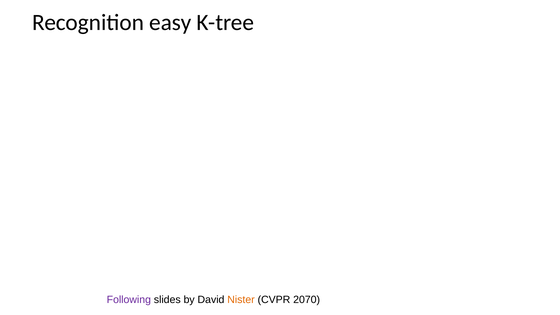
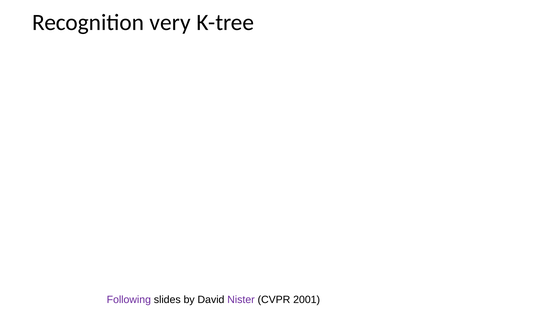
easy: easy -> very
Nister colour: orange -> purple
2070: 2070 -> 2001
